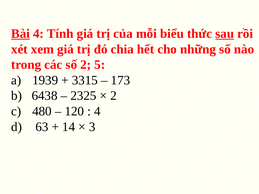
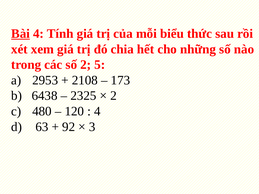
sau underline: present -> none
1939: 1939 -> 2953
3315: 3315 -> 2108
14: 14 -> 92
